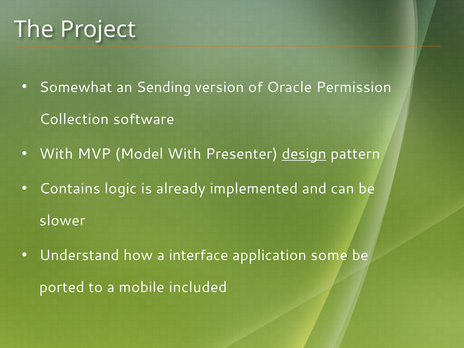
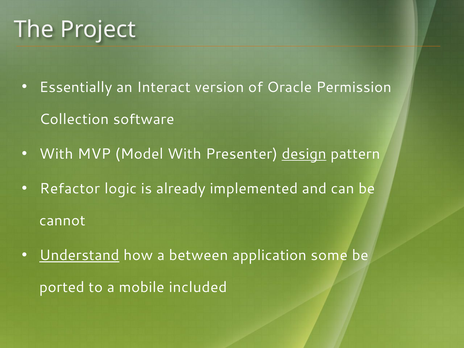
Somewhat: Somewhat -> Essentially
Sending: Sending -> Interact
Contains: Contains -> Refactor
slower: slower -> cannot
Understand underline: none -> present
interface: interface -> between
